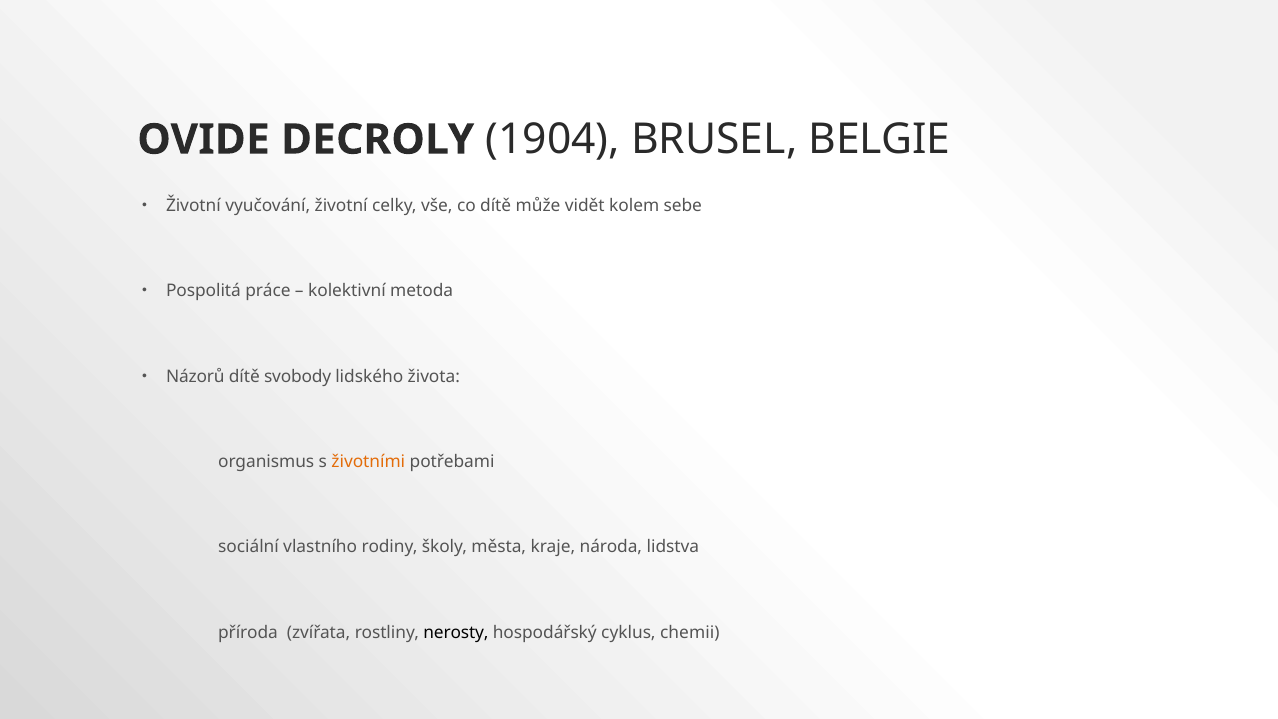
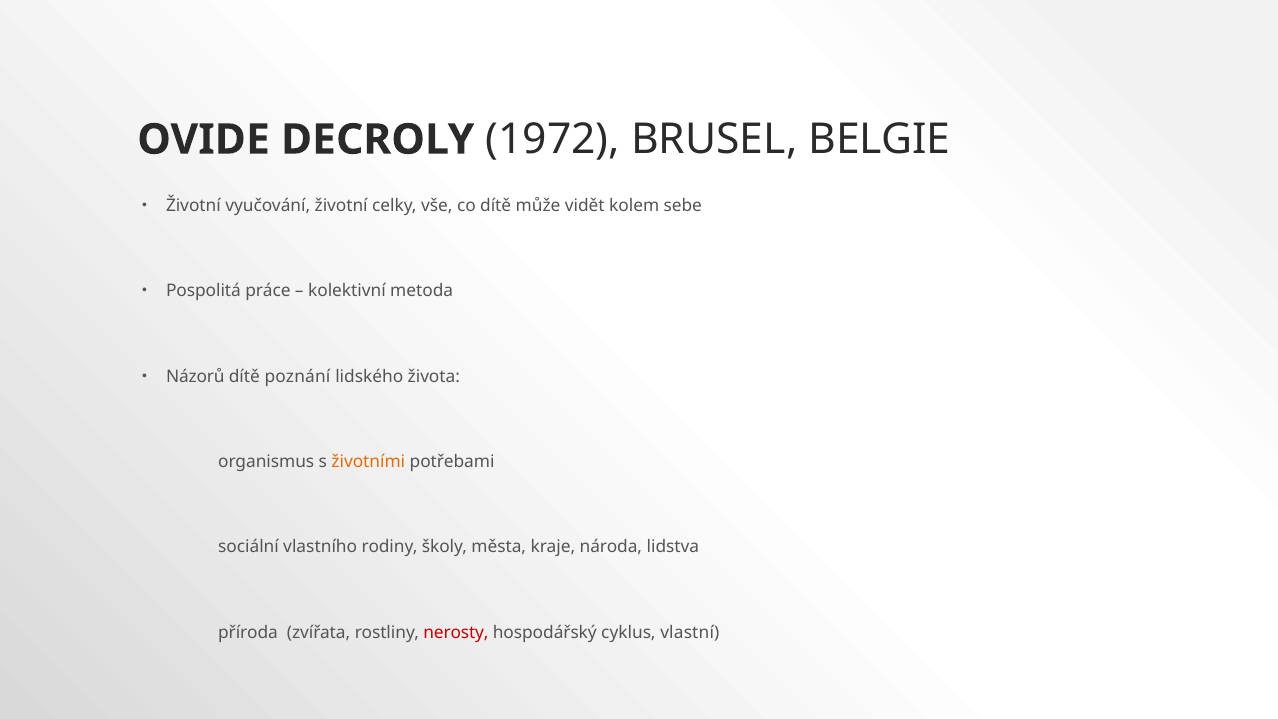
1904: 1904 -> 1972
svobody: svobody -> poznání
nerosty colour: black -> red
chemii: chemii -> vlastní
